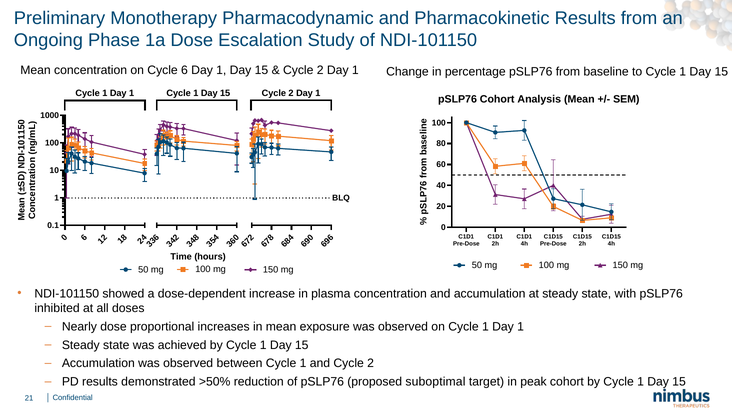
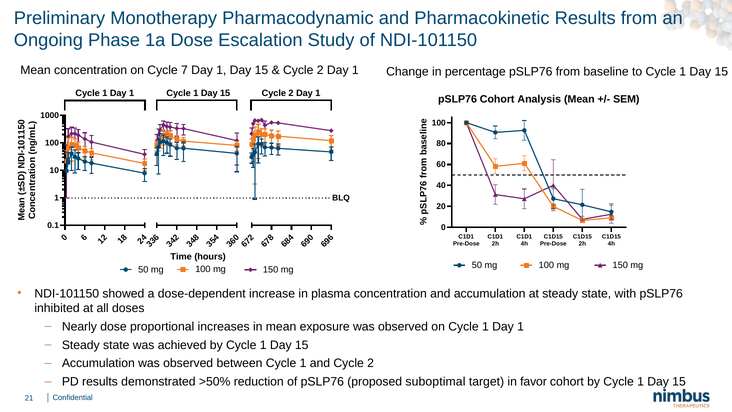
Cycle 6: 6 -> 7
peak: peak -> favor
